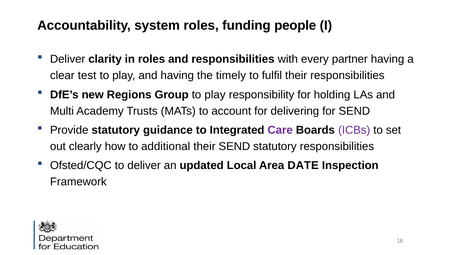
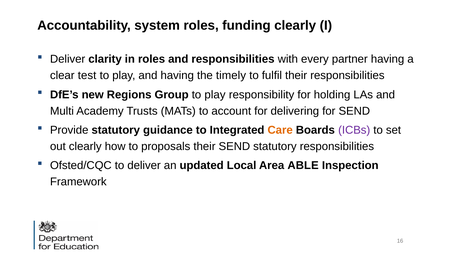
funding people: people -> clearly
Care colour: purple -> orange
additional: additional -> proposals
DATE: DATE -> ABLE
